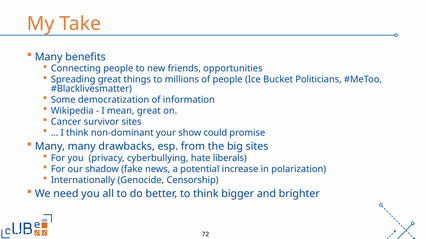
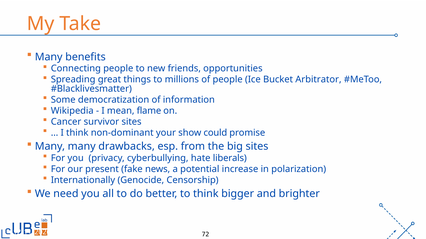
Politicians: Politicians -> Arbitrator
mean great: great -> flame
shadow: shadow -> present
